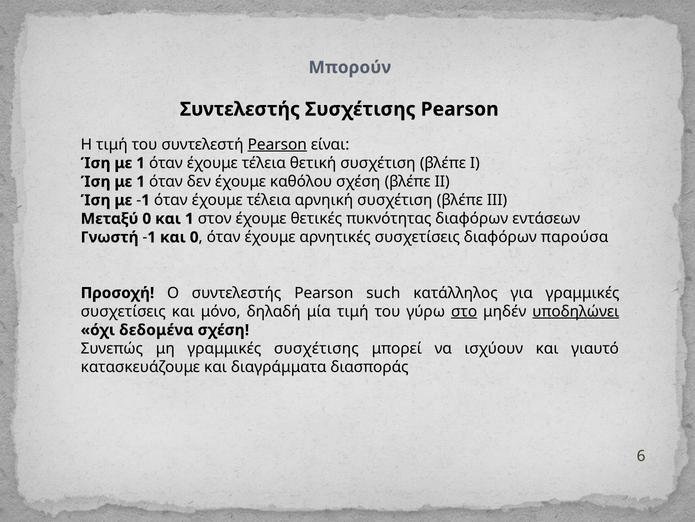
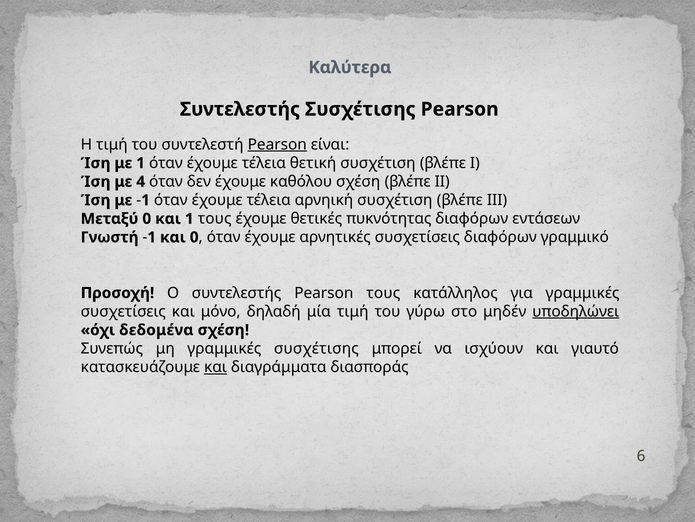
Μπορούν: Μπορούν -> Καλύτερα
1 at (141, 181): 1 -> 4
1 στον: στον -> τους
παρούσα: παρούσα -> γραμμικό
Pearson such: such -> τους
στο underline: present -> none
και at (216, 367) underline: none -> present
